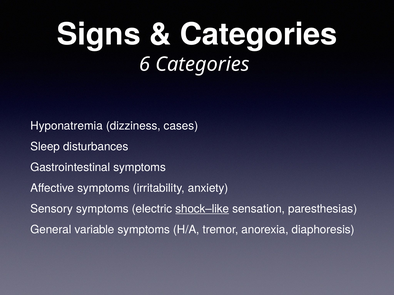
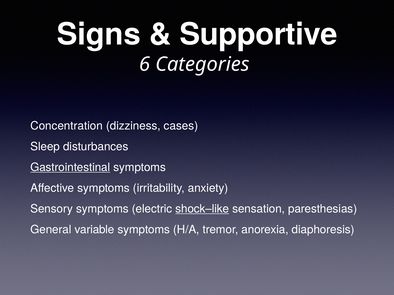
Categories at (259, 35): Categories -> Supportive
Hyponatremia: Hyponatremia -> Concentration
Gastrointestinal underline: none -> present
